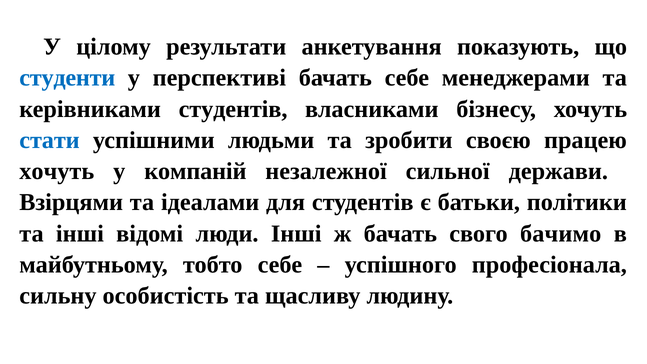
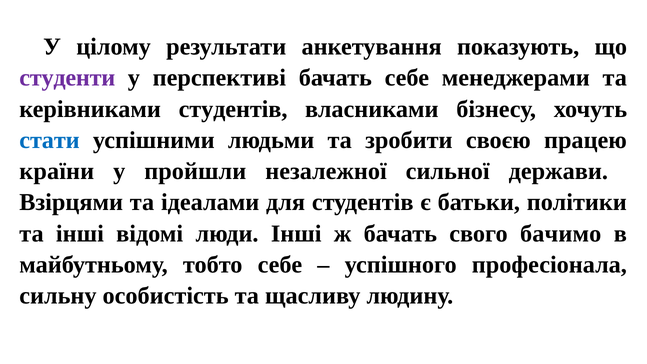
студенти colour: blue -> purple
хочуть at (57, 171): хочуть -> країни
компаній: компаній -> пройшли
